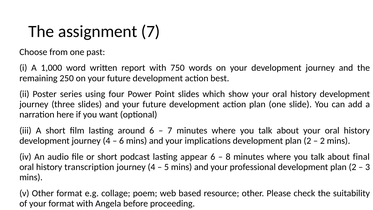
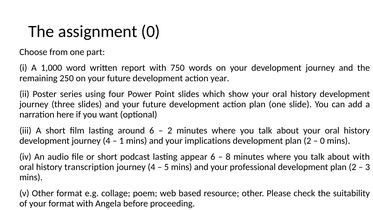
assignment 7: 7 -> 0
past: past -> part
best: best -> year
7 at (170, 130): 7 -> 2
6 at (122, 141): 6 -> 1
2 at (322, 141): 2 -> 0
about final: final -> with
